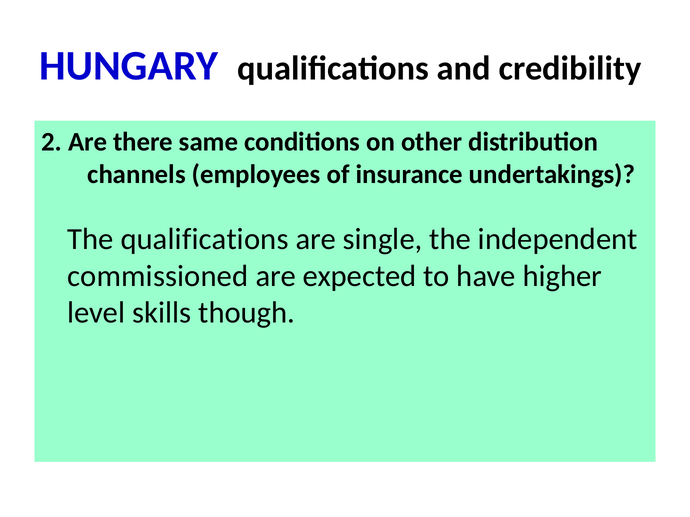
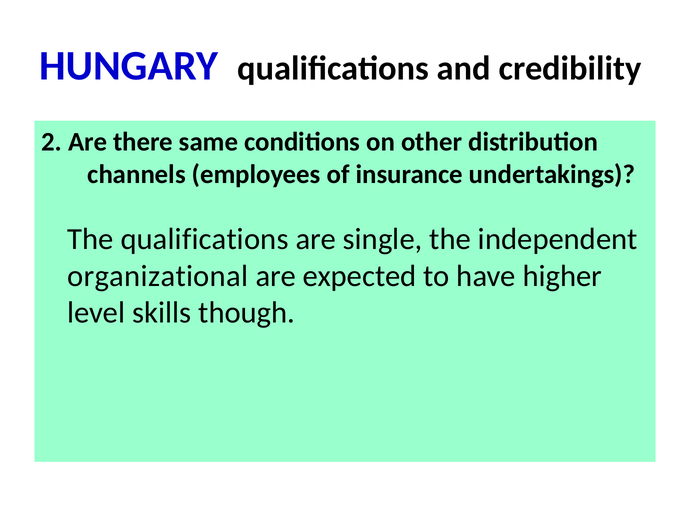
commissioned: commissioned -> organizational
